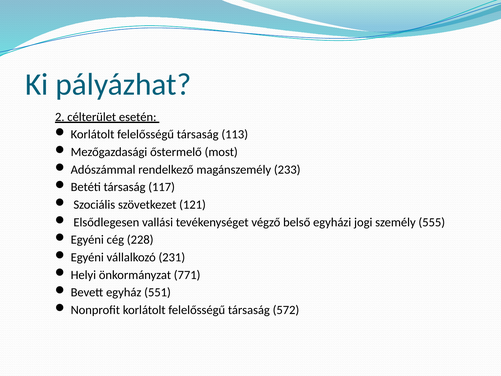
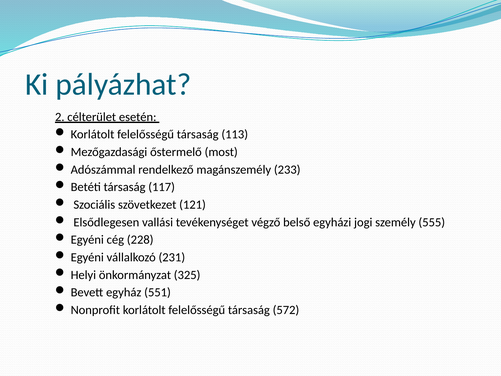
771: 771 -> 325
